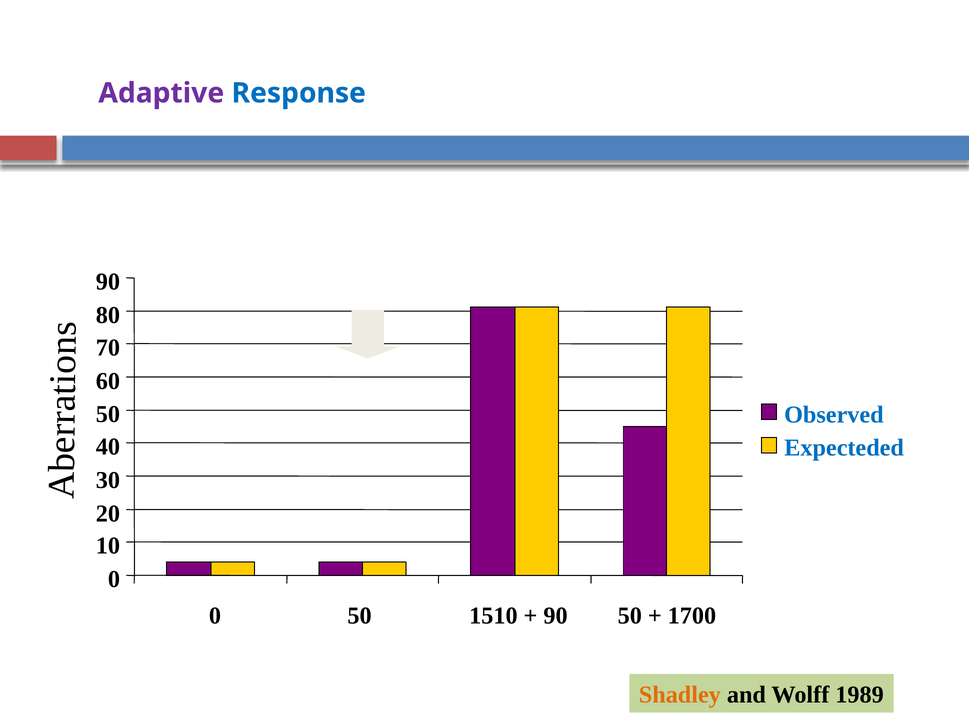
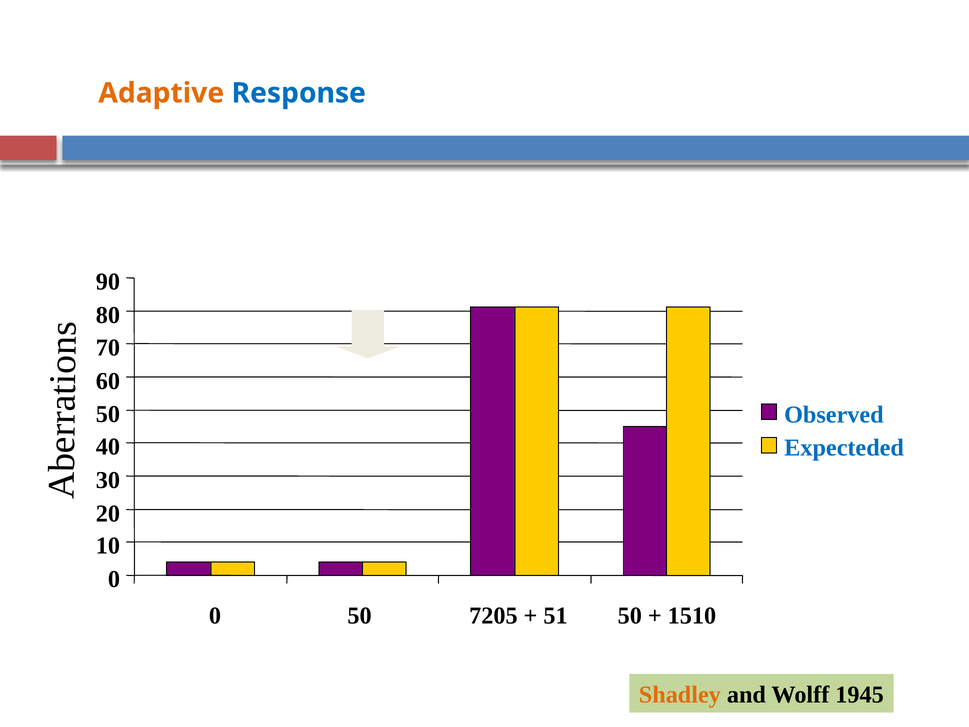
Adaptive colour: purple -> orange
1510: 1510 -> 7205
90 at (556, 616): 90 -> 51
1700: 1700 -> 1510
1989: 1989 -> 1945
